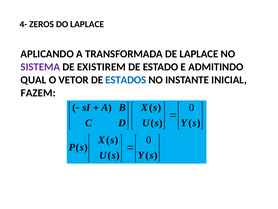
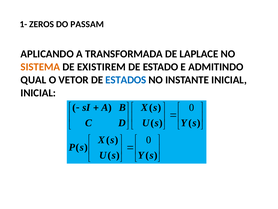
4-: 4- -> 1-
DO LAPLACE: LAPLACE -> PASSAM
SISTEMA colour: purple -> orange
FAZEM at (38, 93): FAZEM -> INICIAL
